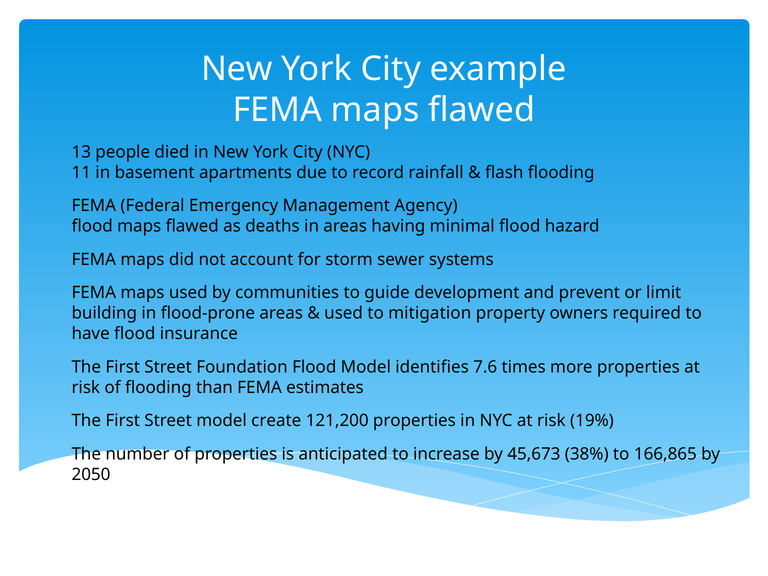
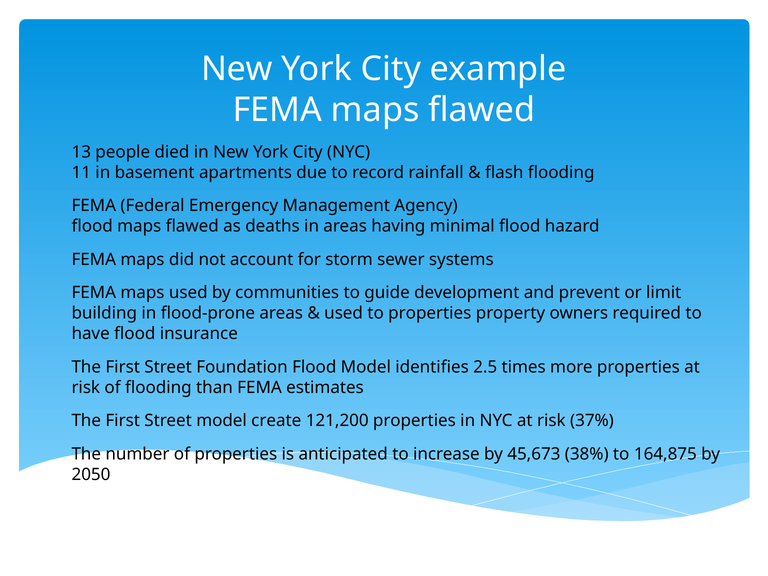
to mitigation: mitigation -> properties
7.6: 7.6 -> 2.5
19%: 19% -> 37%
166,865: 166,865 -> 164,875
